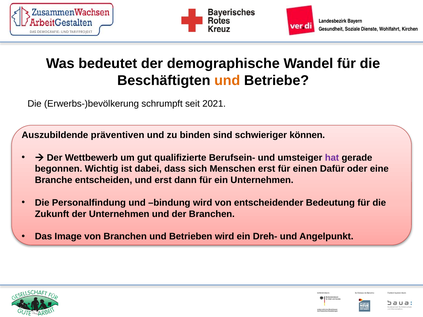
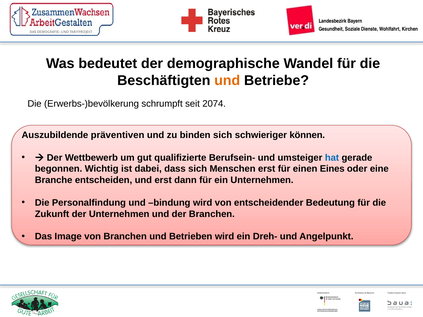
2021: 2021 -> 2074
binden sind: sind -> sich
hat colour: purple -> blue
Dafür: Dafür -> Eines
